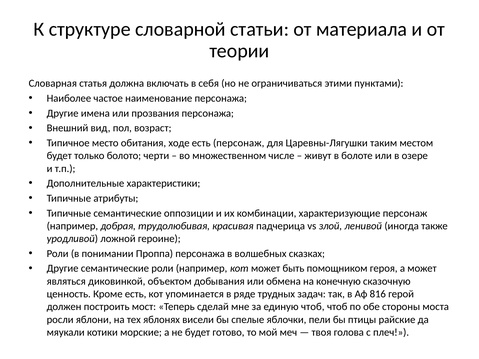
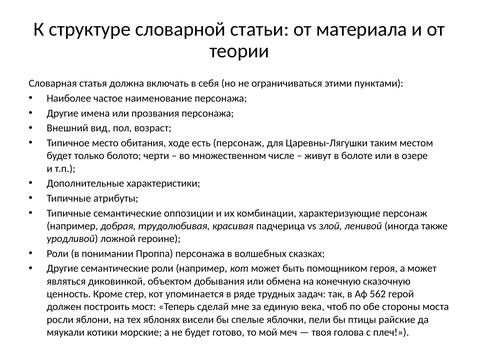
Кроме есть: есть -> стер
816: 816 -> 562
единую чтоб: чтоб -> века
